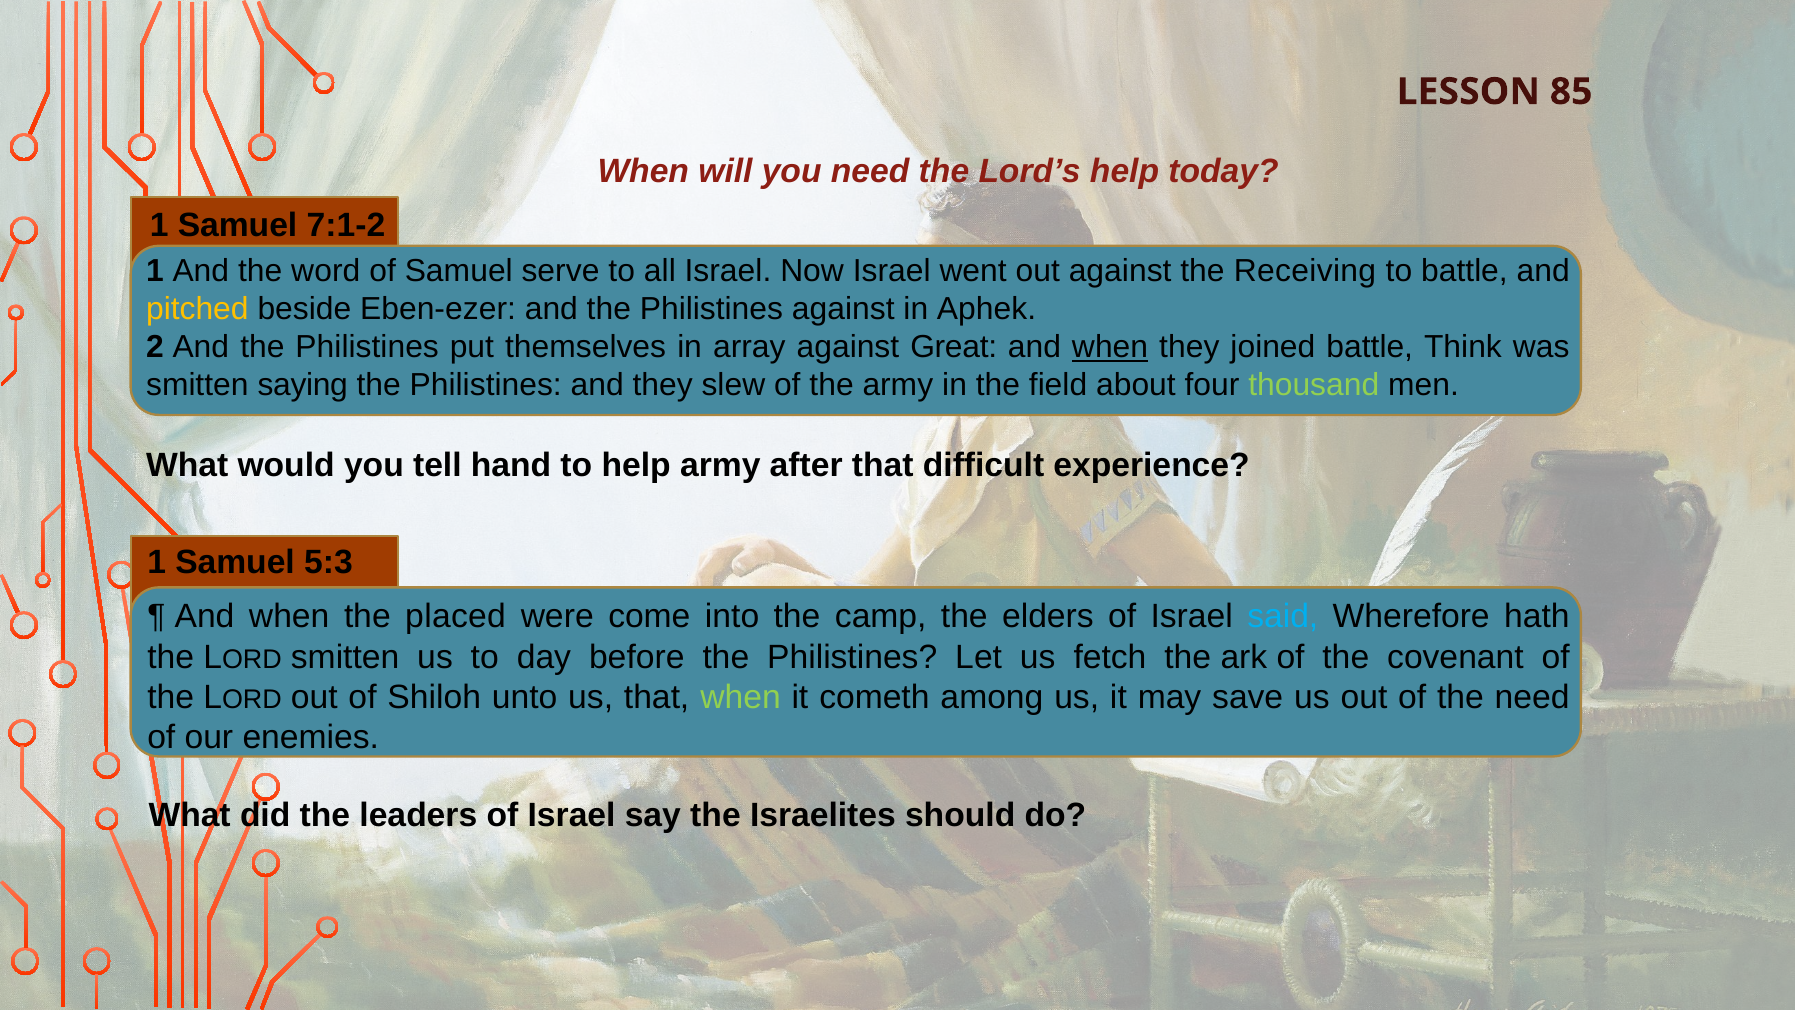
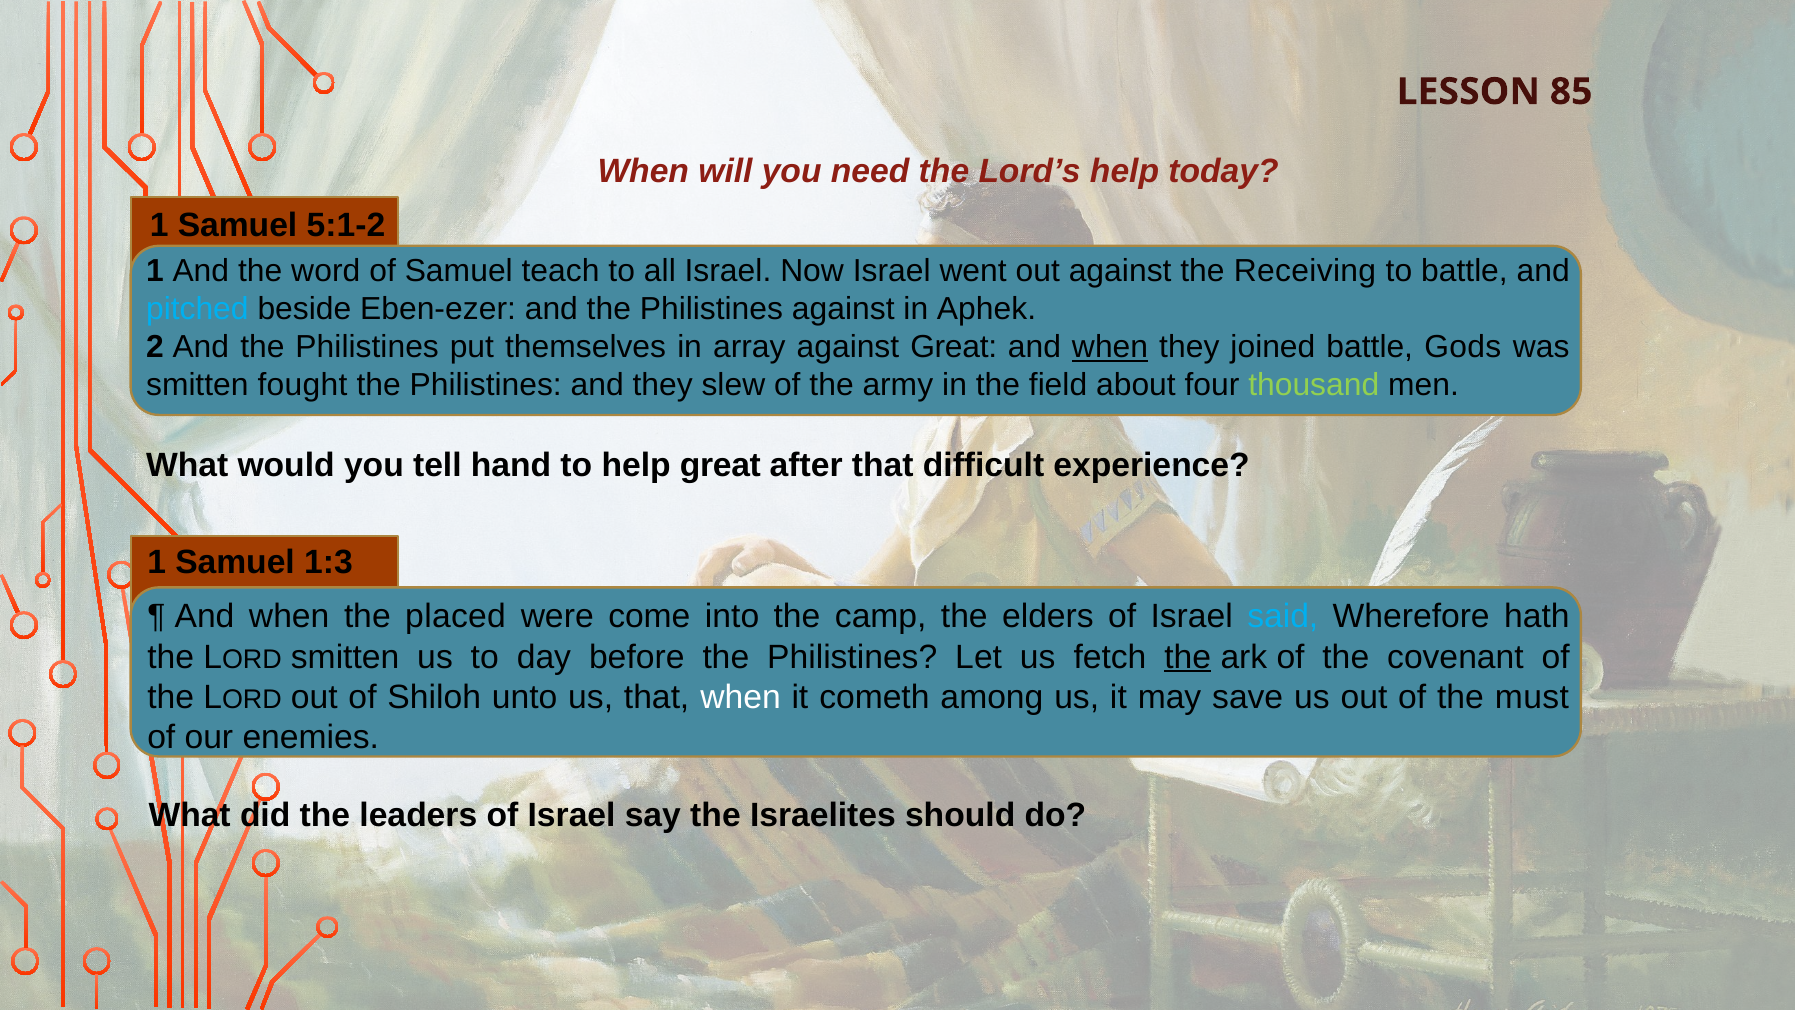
7:1-2: 7:1-2 -> 5:1-2
serve: serve -> teach
pitched colour: yellow -> light blue
Think: Think -> Gods
saying: saying -> fought
help army: army -> great
5:3: 5:3 -> 1:3
the at (1188, 657) underline: none -> present
when at (741, 697) colour: light green -> white
the need: need -> must
